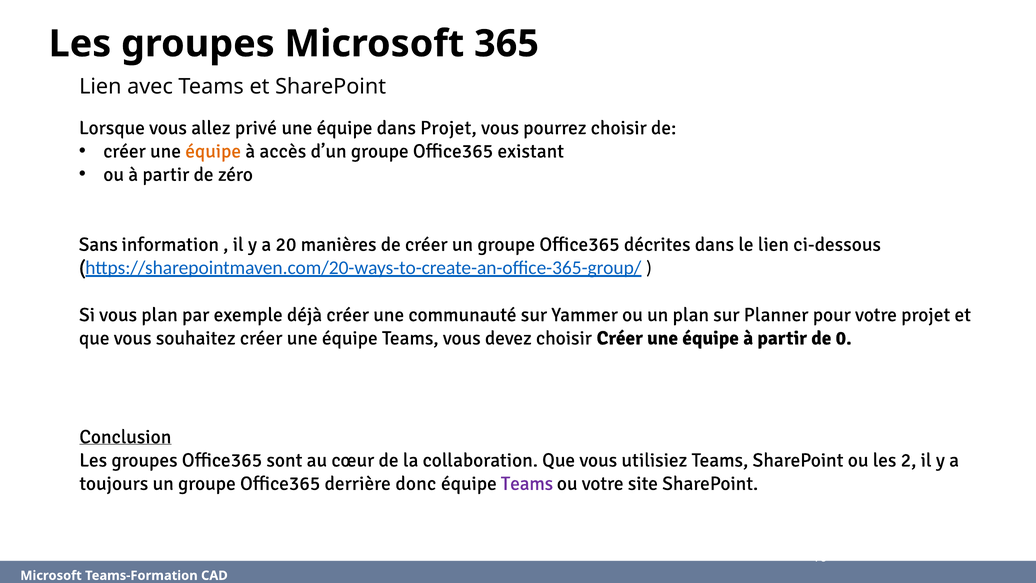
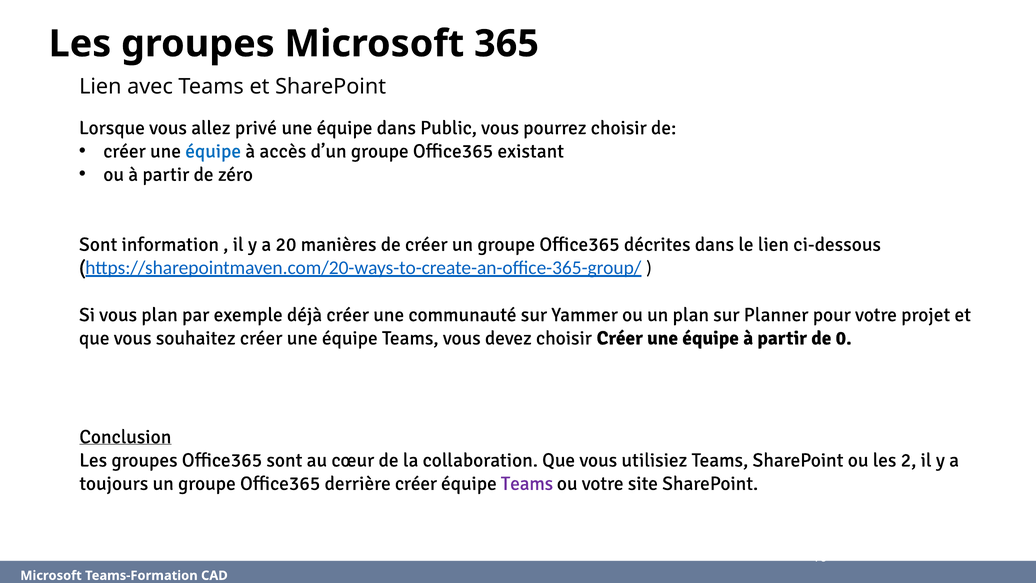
dans Projet: Projet -> Public
équipe at (213, 151) colour: orange -> blue
Sans at (98, 244): Sans -> Sont
derrière donc: donc -> créer
